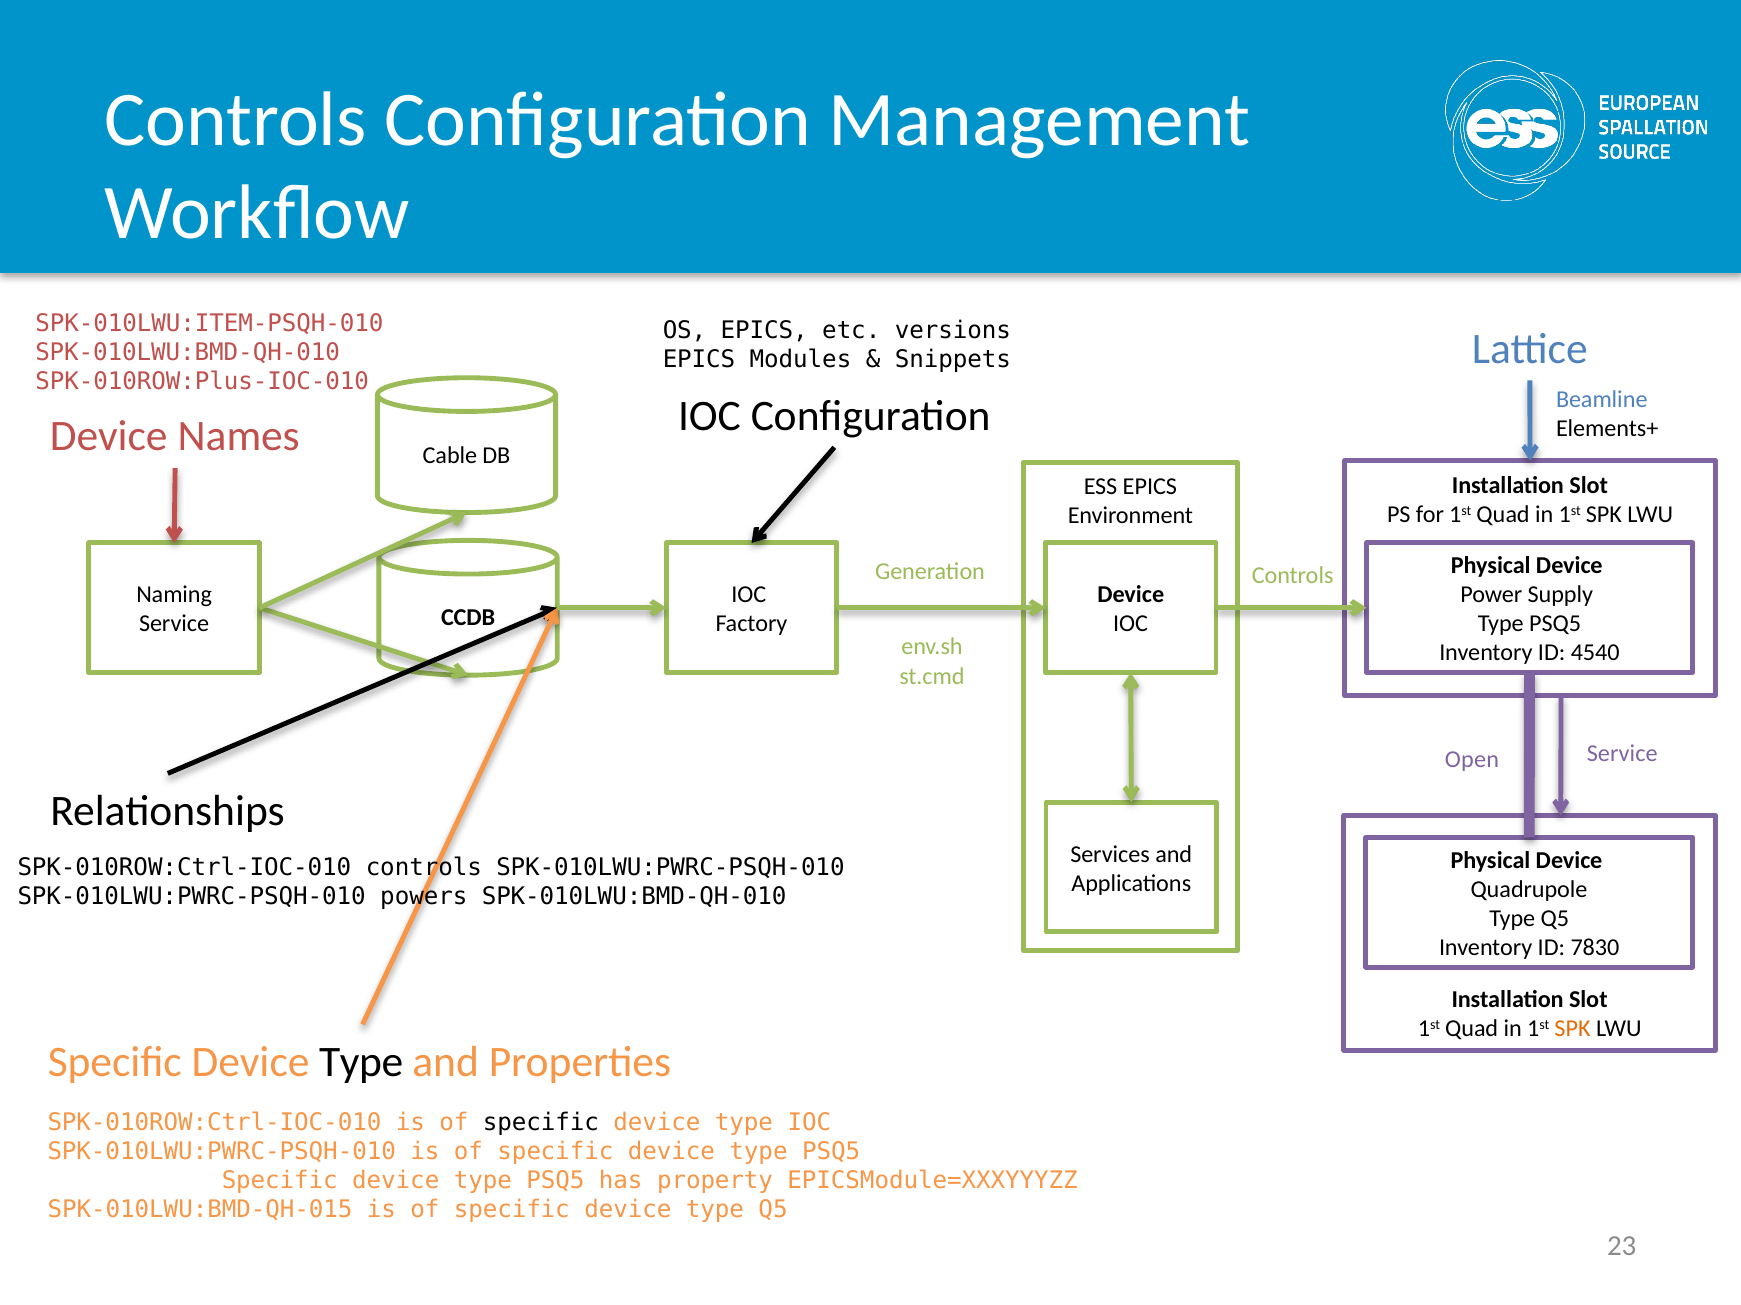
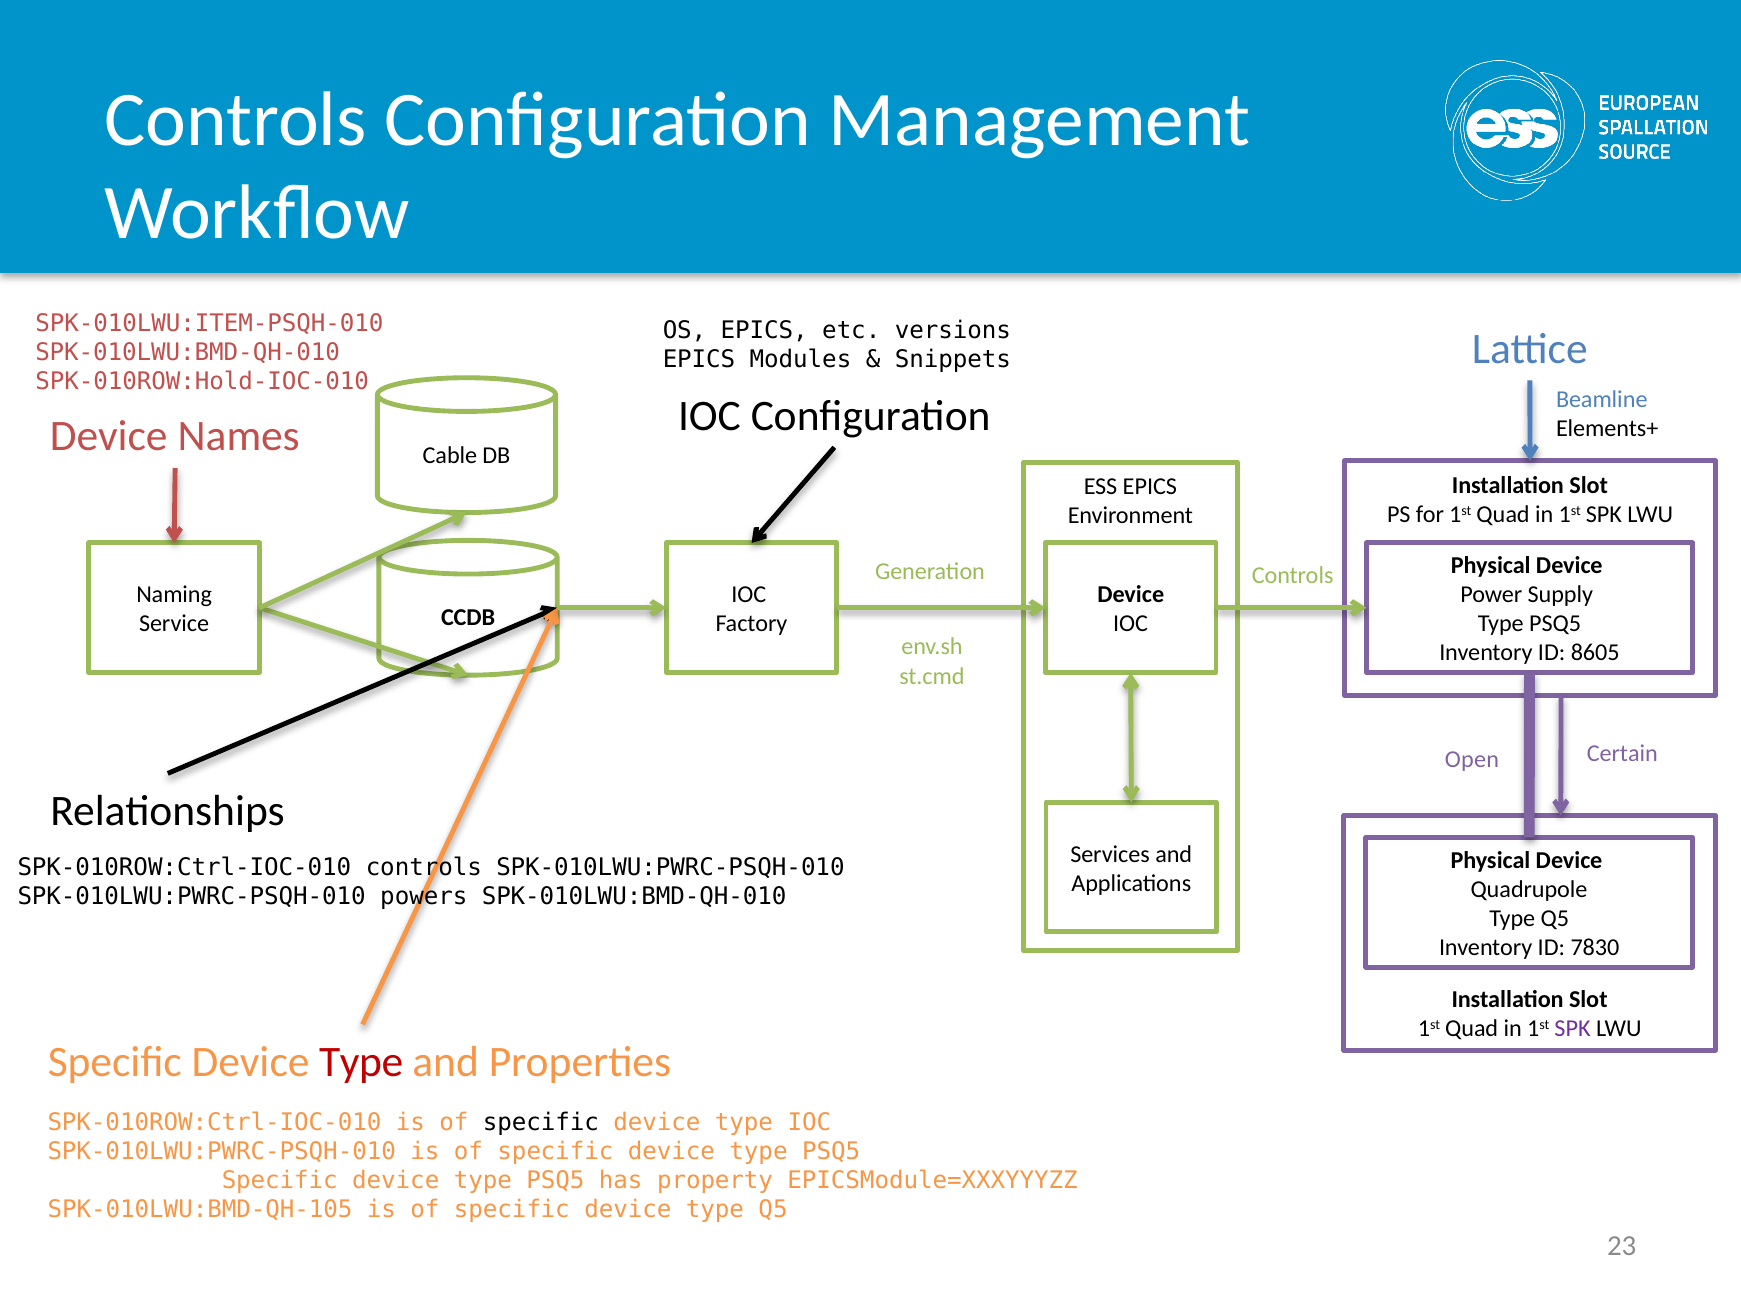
SPK-010ROW:Plus-IOC-010: SPK-010ROW:Plus-IOC-010 -> SPK-010ROW:Hold-IOC-010
4540: 4540 -> 8605
Service at (1622, 754): Service -> Certain
SPK at (1573, 1029) colour: orange -> purple
Type at (361, 1063) colour: black -> red
SPK-010LWU:BMD-QH-015: SPK-010LWU:BMD-QH-015 -> SPK-010LWU:BMD-QH-105
